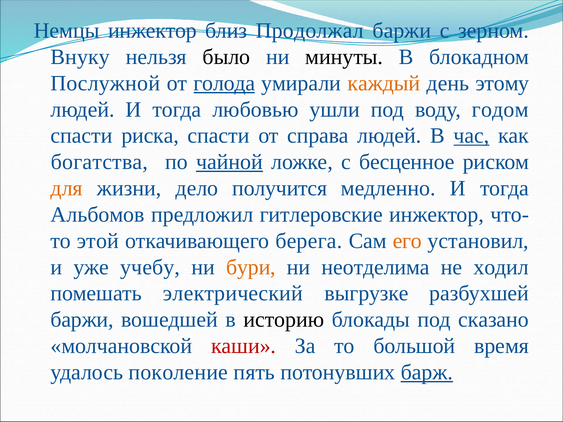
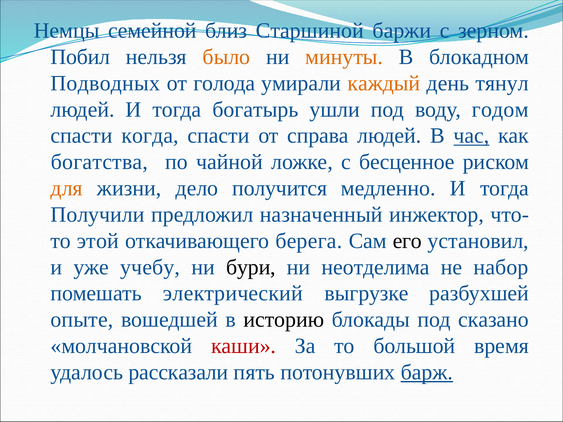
Немцы инжектор: инжектор -> семейной
Продолжал: Продолжал -> Старшиной
Внуку: Внуку -> Побил
было colour: black -> orange
минуты colour: black -> orange
Послужной: Послужной -> Подводных
голода underline: present -> none
этому: этому -> тянул
любовью: любовью -> богатырь
риска: риска -> когда
чайной underline: present -> none
Альбомов: Альбомов -> Получили
гитлеровские: гитлеровские -> назначенный
его colour: orange -> black
бури colour: orange -> black
ходил: ходил -> набор
баржи at (82, 320): баржи -> опыте
поколение: поколение -> рассказали
